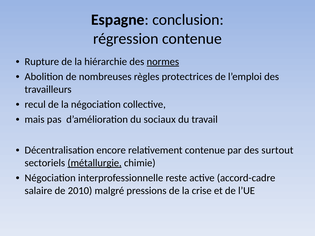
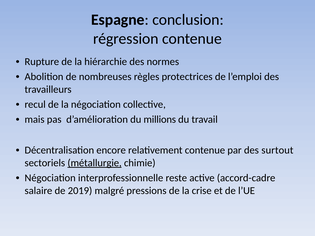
normes underline: present -> none
sociaux: sociaux -> millions
2010: 2010 -> 2019
